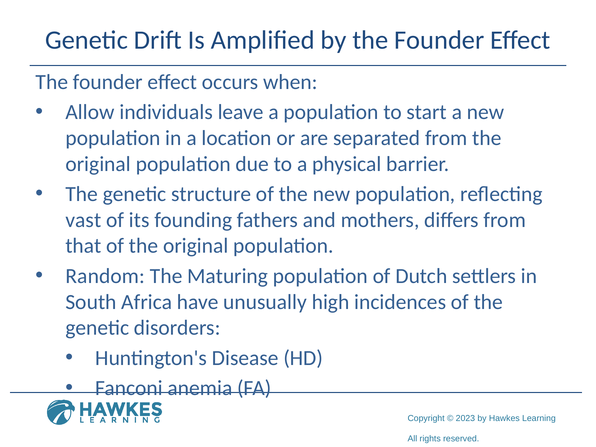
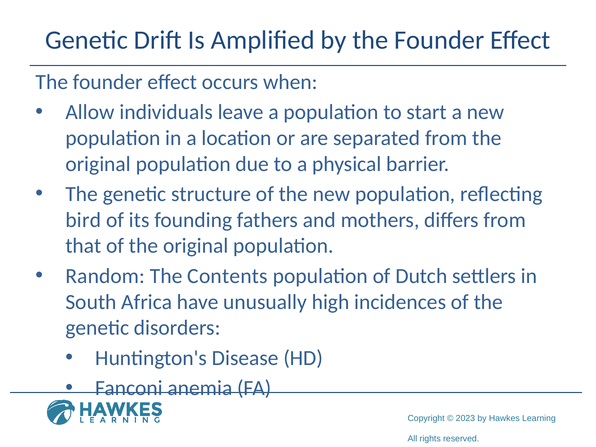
vast: vast -> bird
Maturing: Maturing -> Contents
